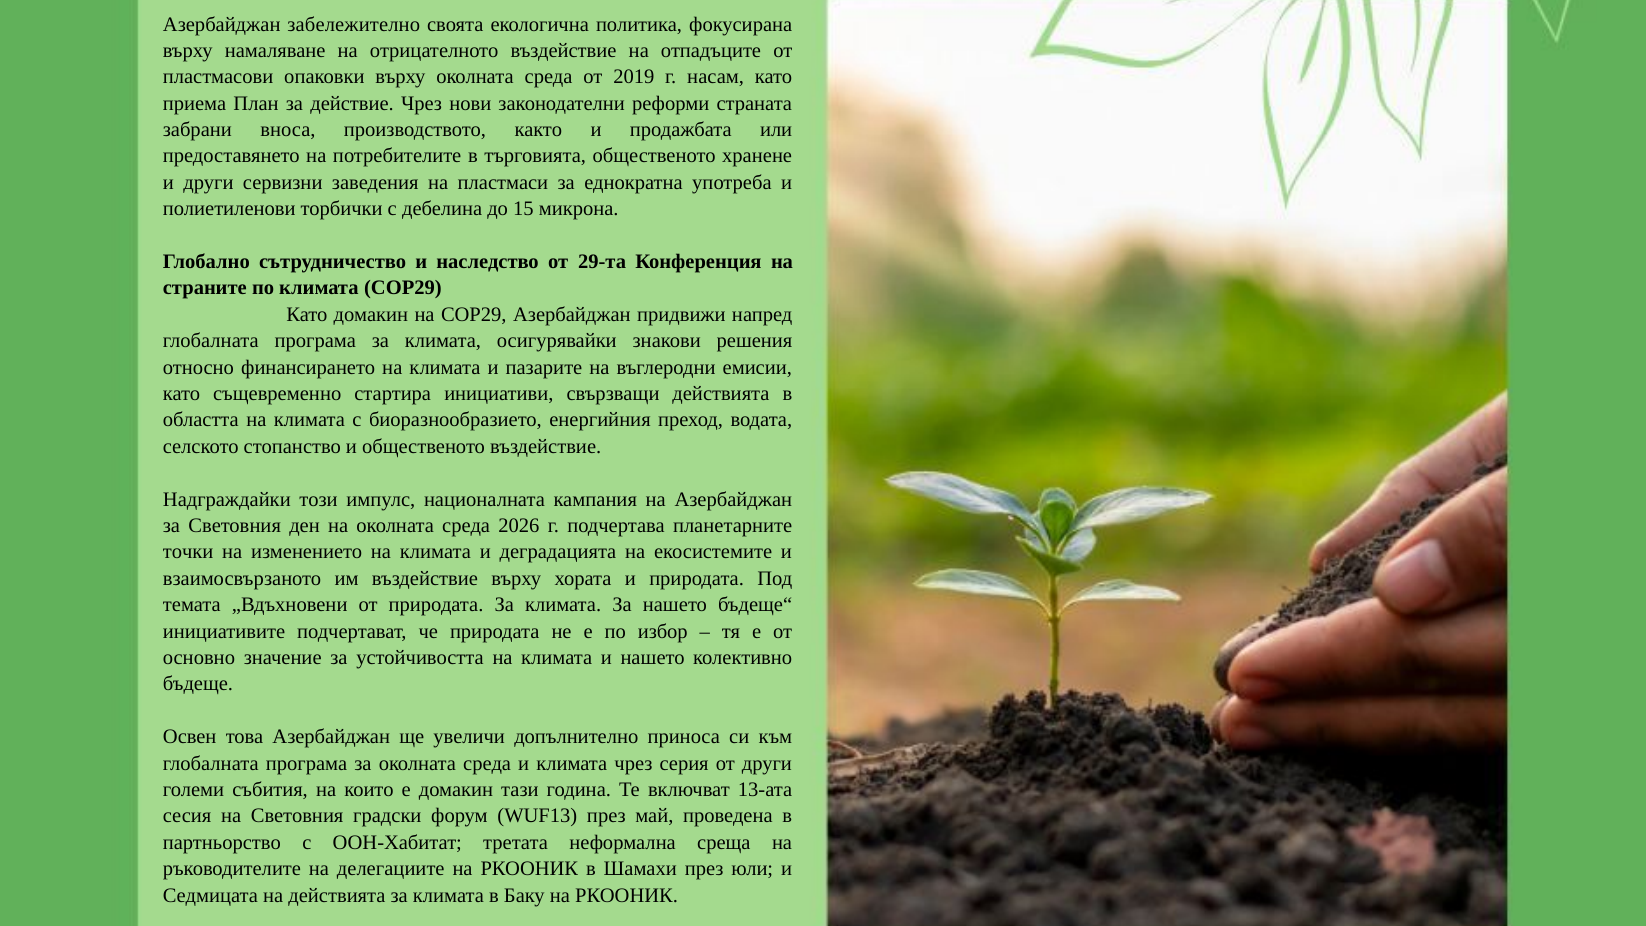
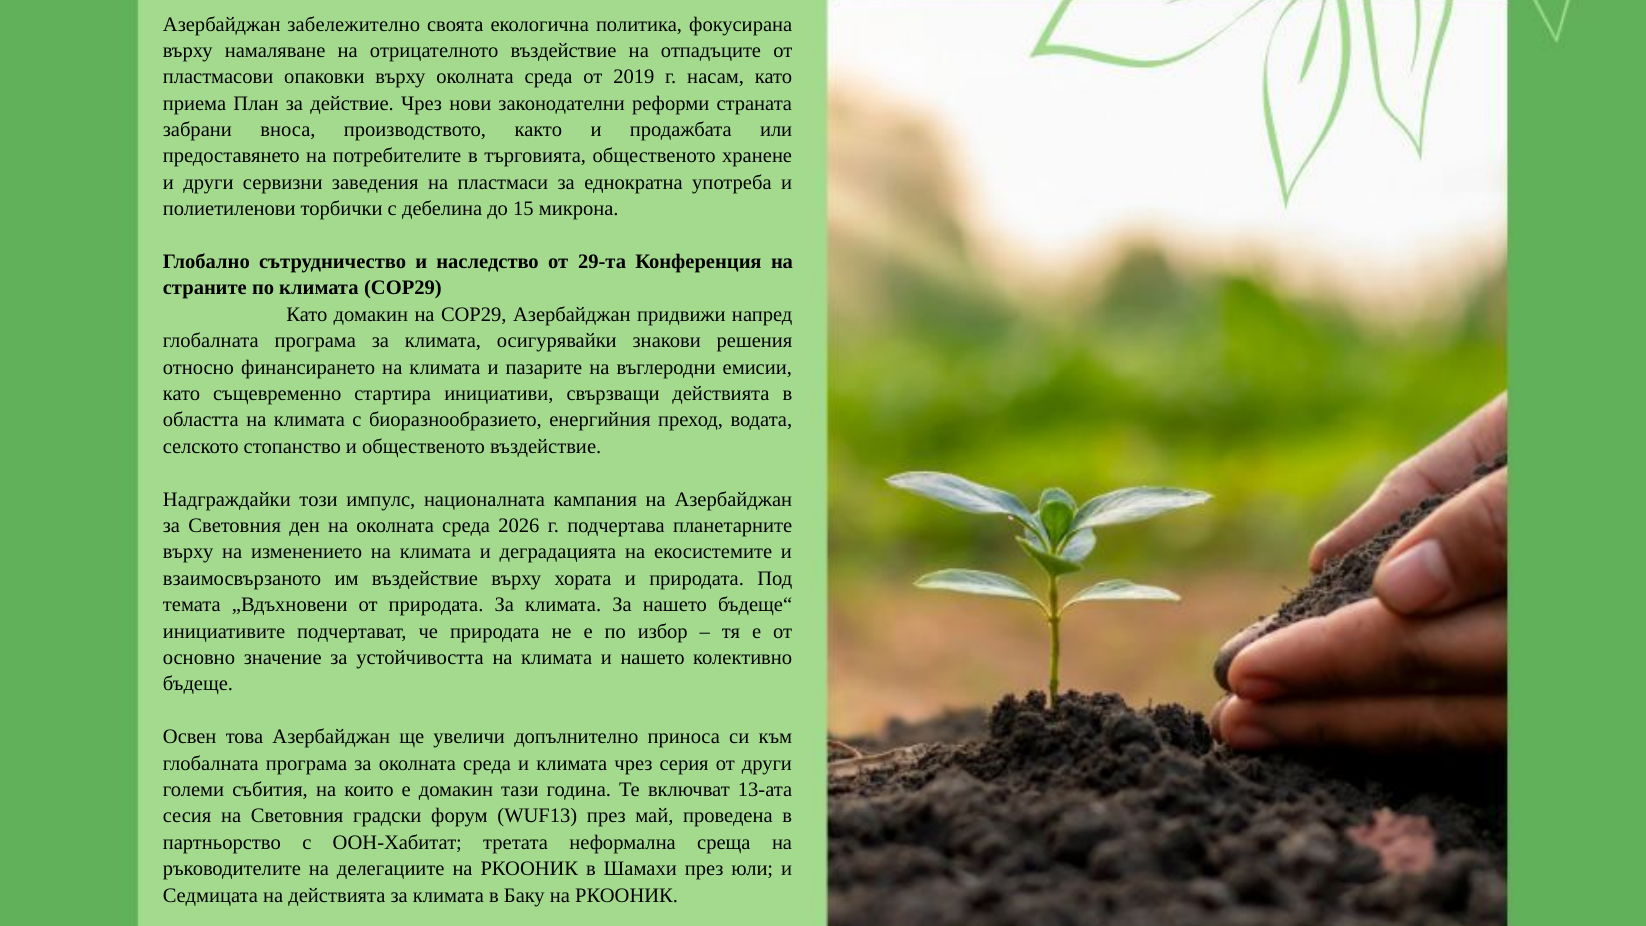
точки at (188, 552): точки -> върху
